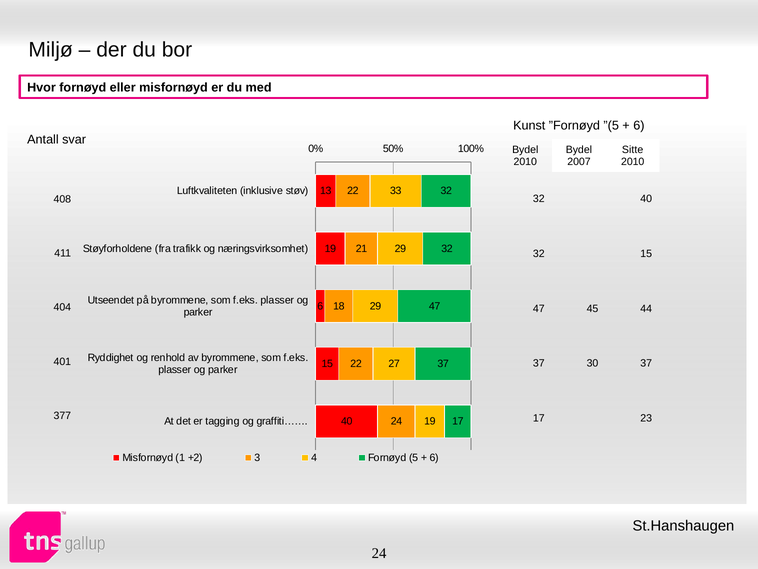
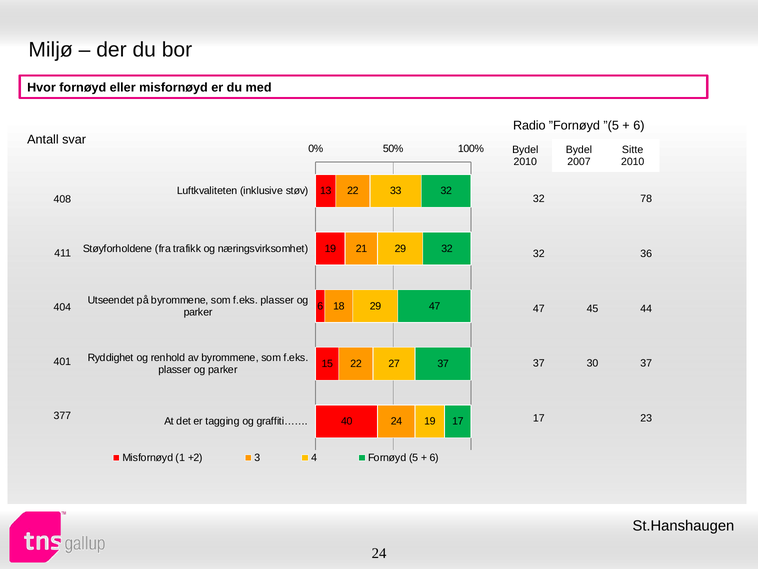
Kunst: Kunst -> Radio
32 40: 40 -> 78
32 15: 15 -> 36
